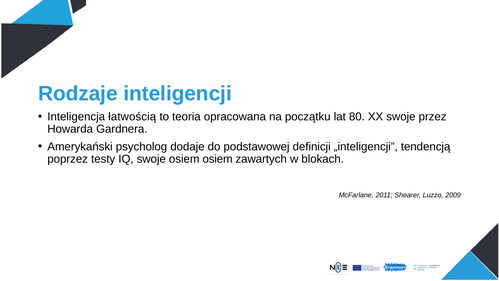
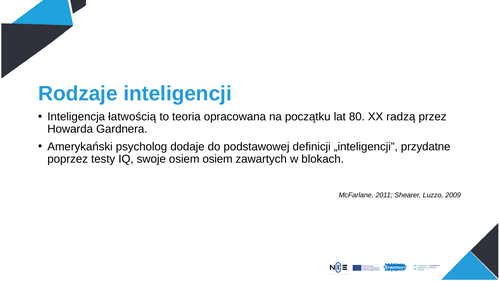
XX swoje: swoje -> radzą
tendencją: tendencją -> przydatne
